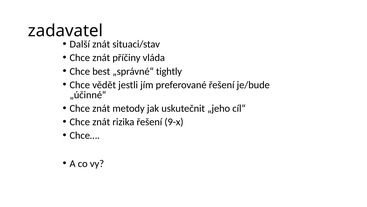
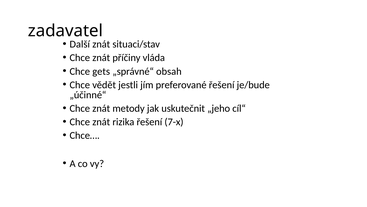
best: best -> gets
tightly: tightly -> obsah
9-x: 9-x -> 7-x
